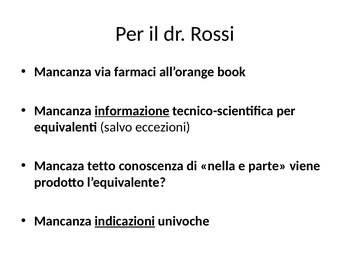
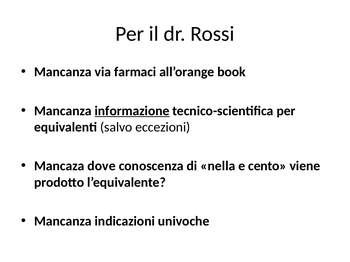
tetto: tetto -> dove
parte: parte -> cento
indicazioni underline: present -> none
